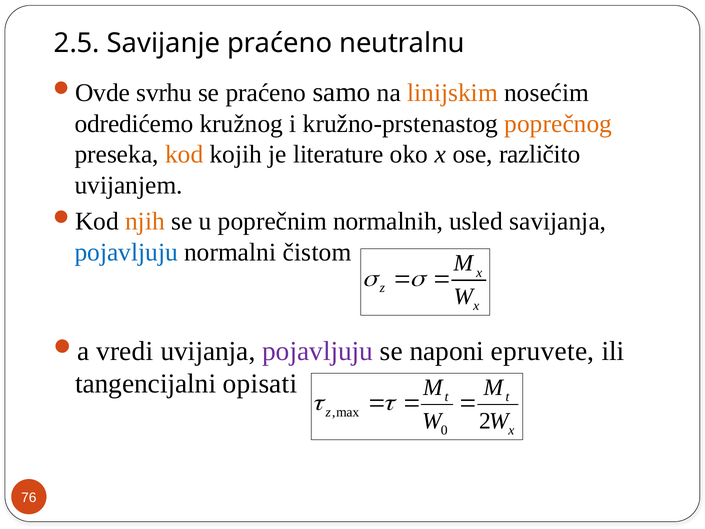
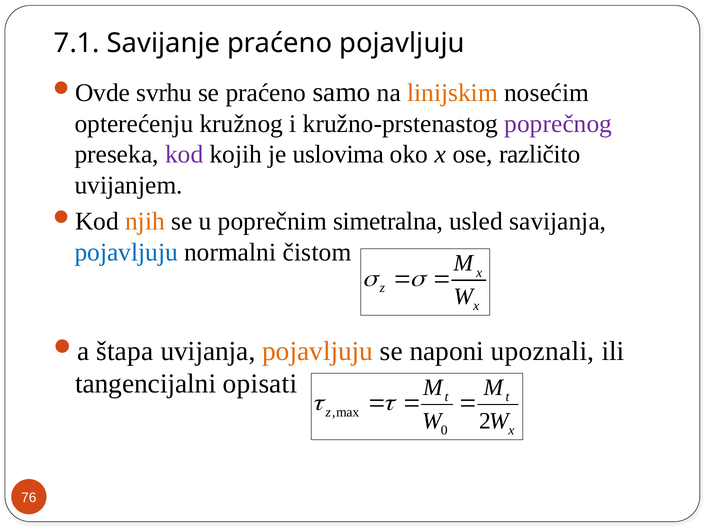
2.5: 2.5 -> 7.1
praćeno neutralnu: neutralnu -> pojavljuju
odredićemo: odredićemo -> opterećenju
poprečnog colour: orange -> purple
kod colour: orange -> purple
literature: literature -> uslovima
normalnih: normalnih -> simetralna
vredi: vredi -> štapa
pojavljuju at (318, 351) colour: purple -> orange
epruvete: epruvete -> upoznali
